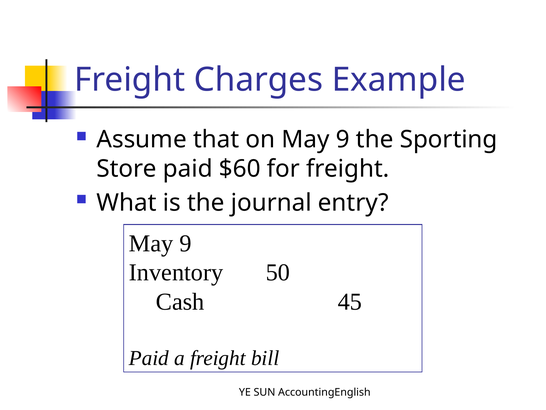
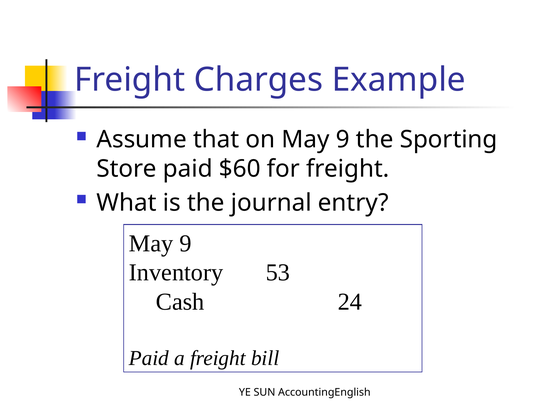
50: 50 -> 53
45: 45 -> 24
